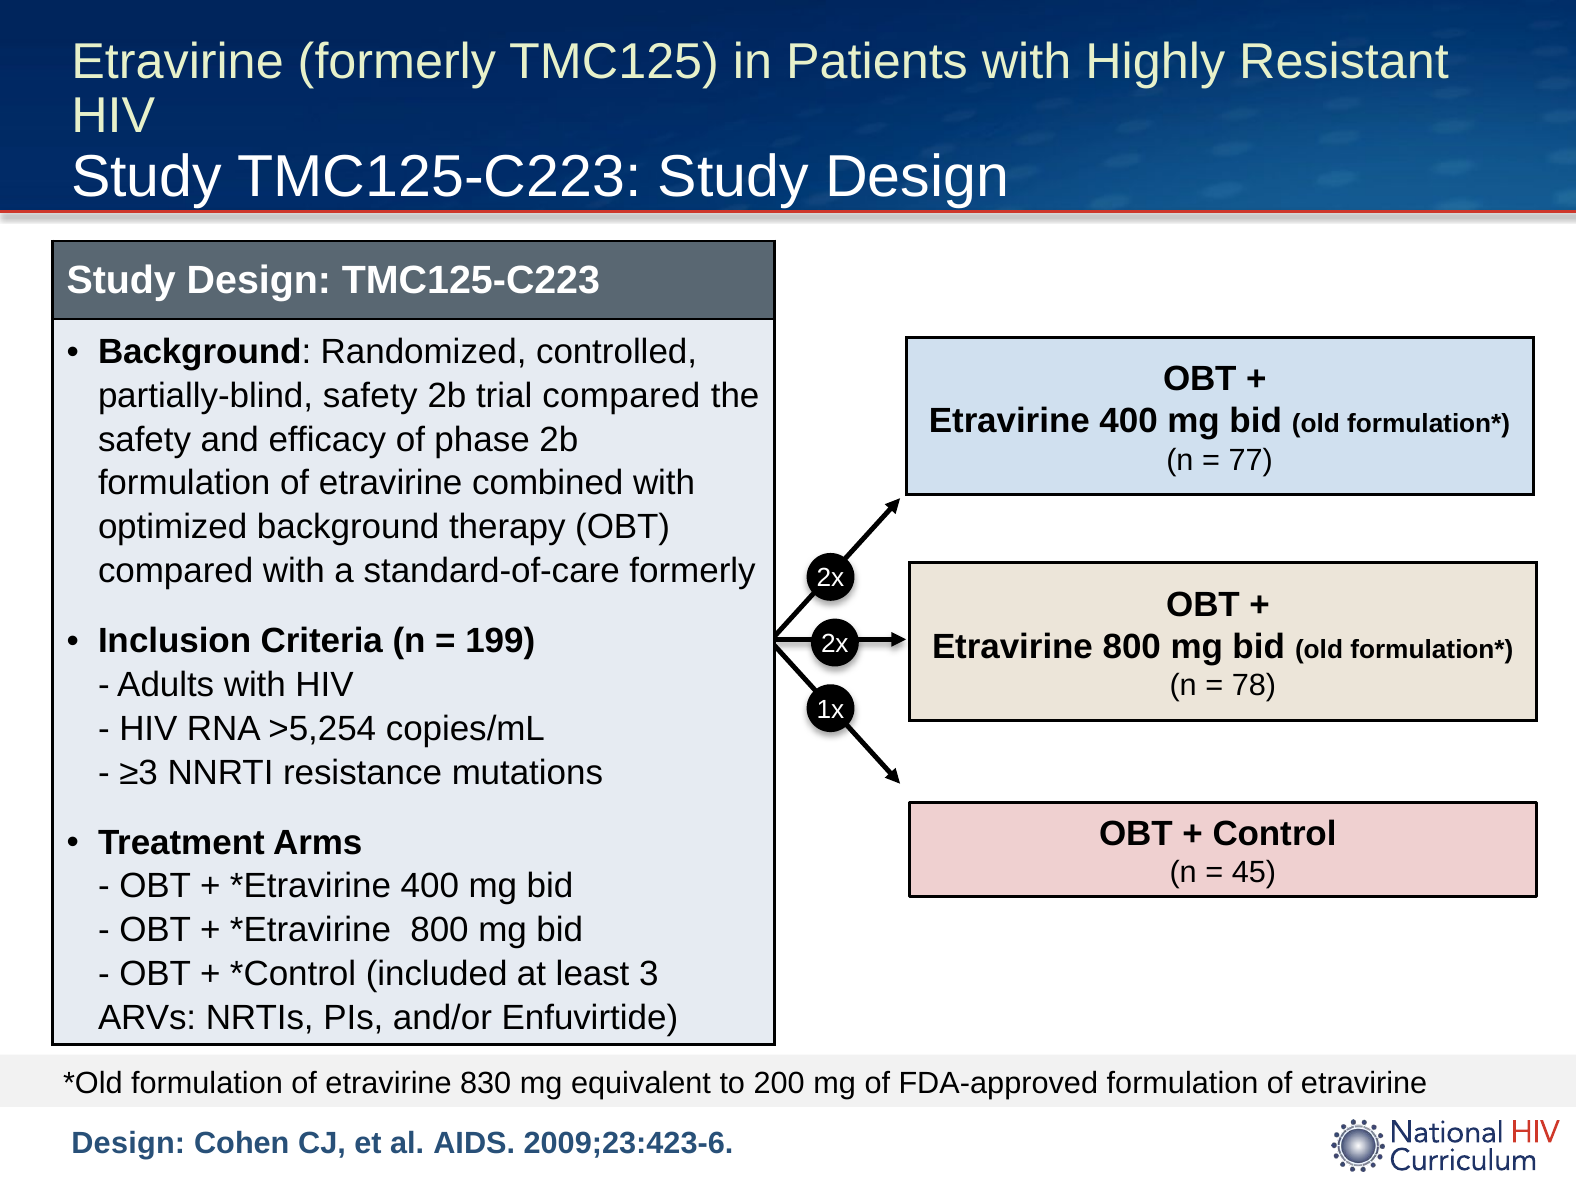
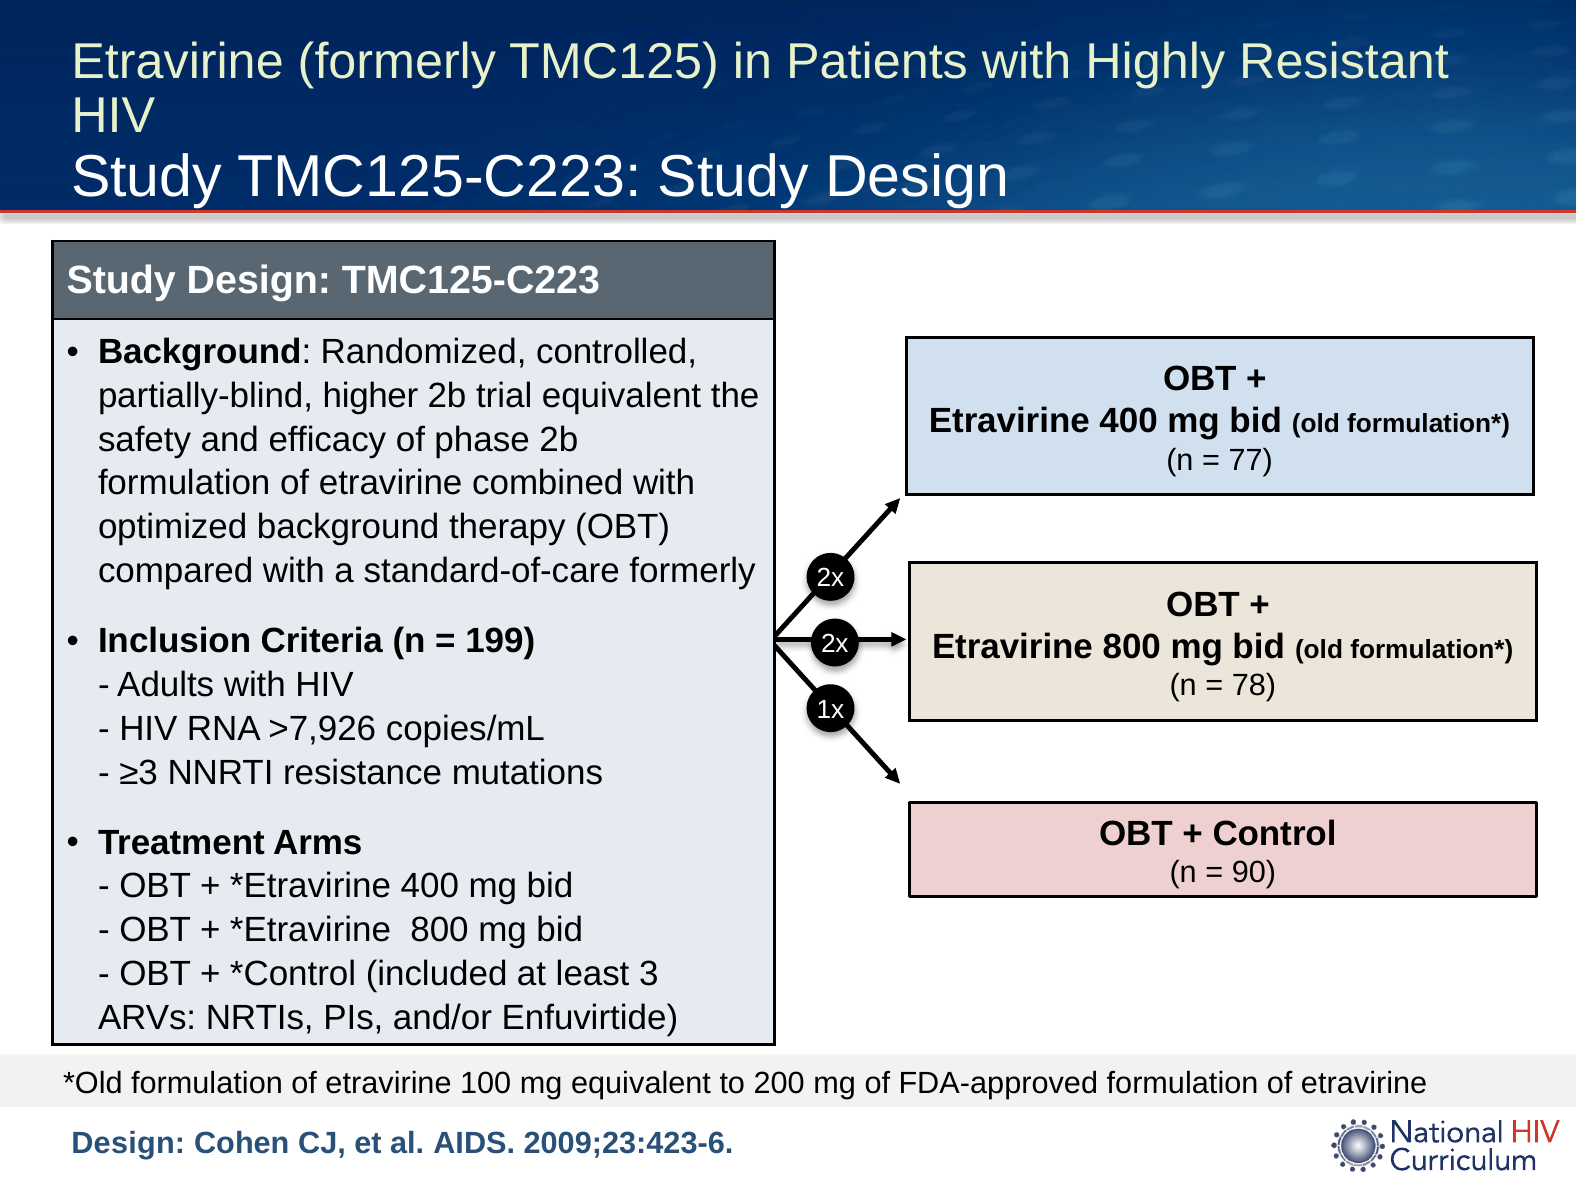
partially-blind safety: safety -> higher
trial compared: compared -> equivalent
>5,254: >5,254 -> >7,926
45: 45 -> 90
830: 830 -> 100
